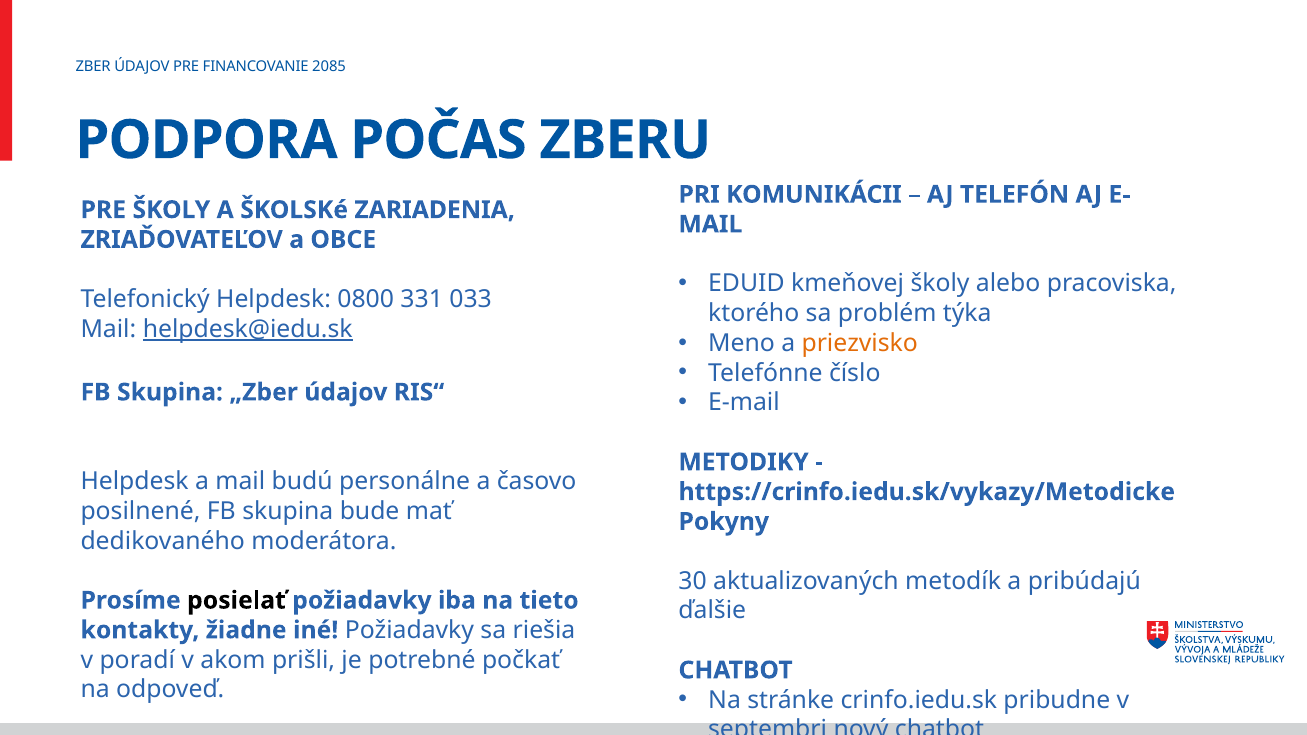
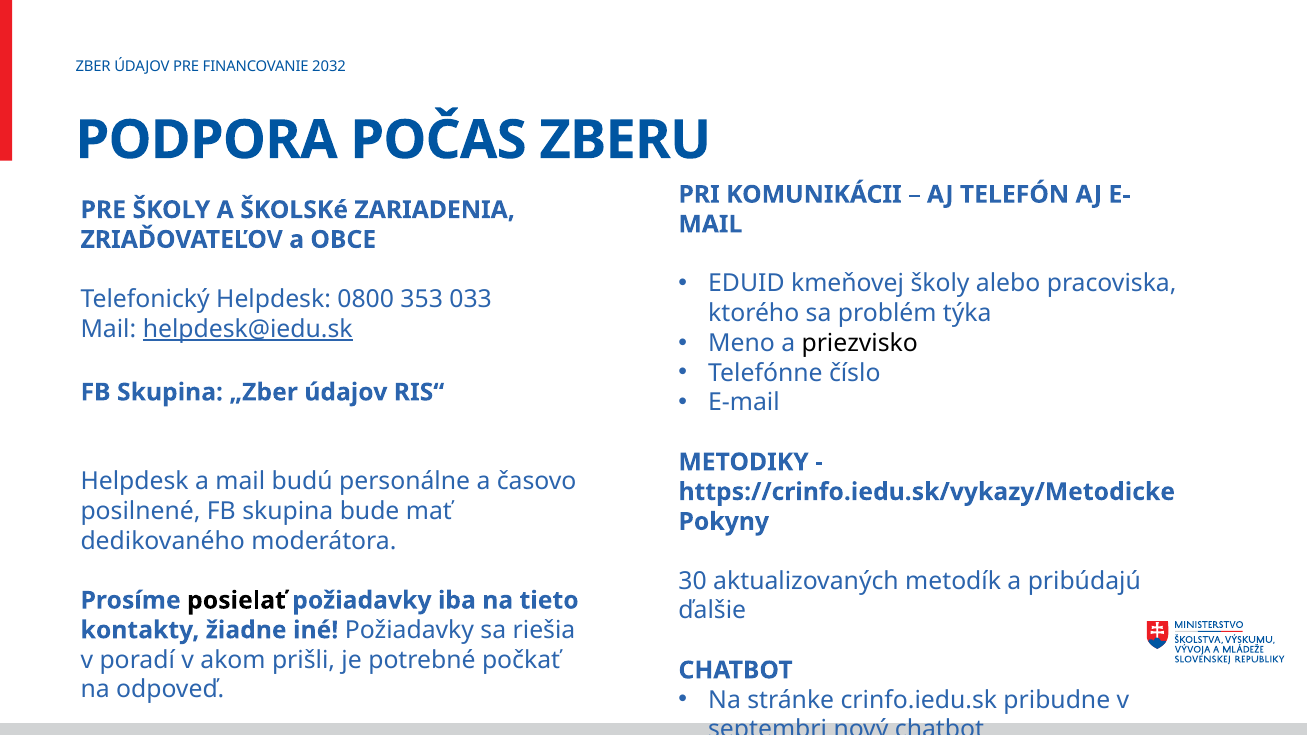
2085: 2085 -> 2032
331: 331 -> 353
priezvisko colour: orange -> black
